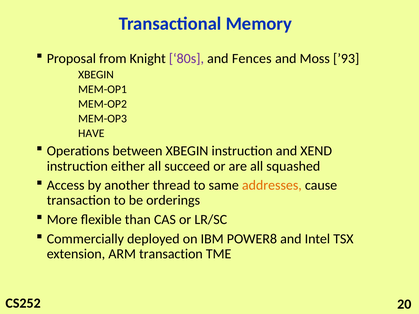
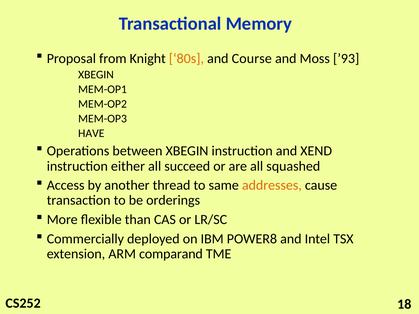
80s colour: purple -> orange
Fences: Fences -> Course
ARM transaction: transaction -> comparand
20: 20 -> 18
